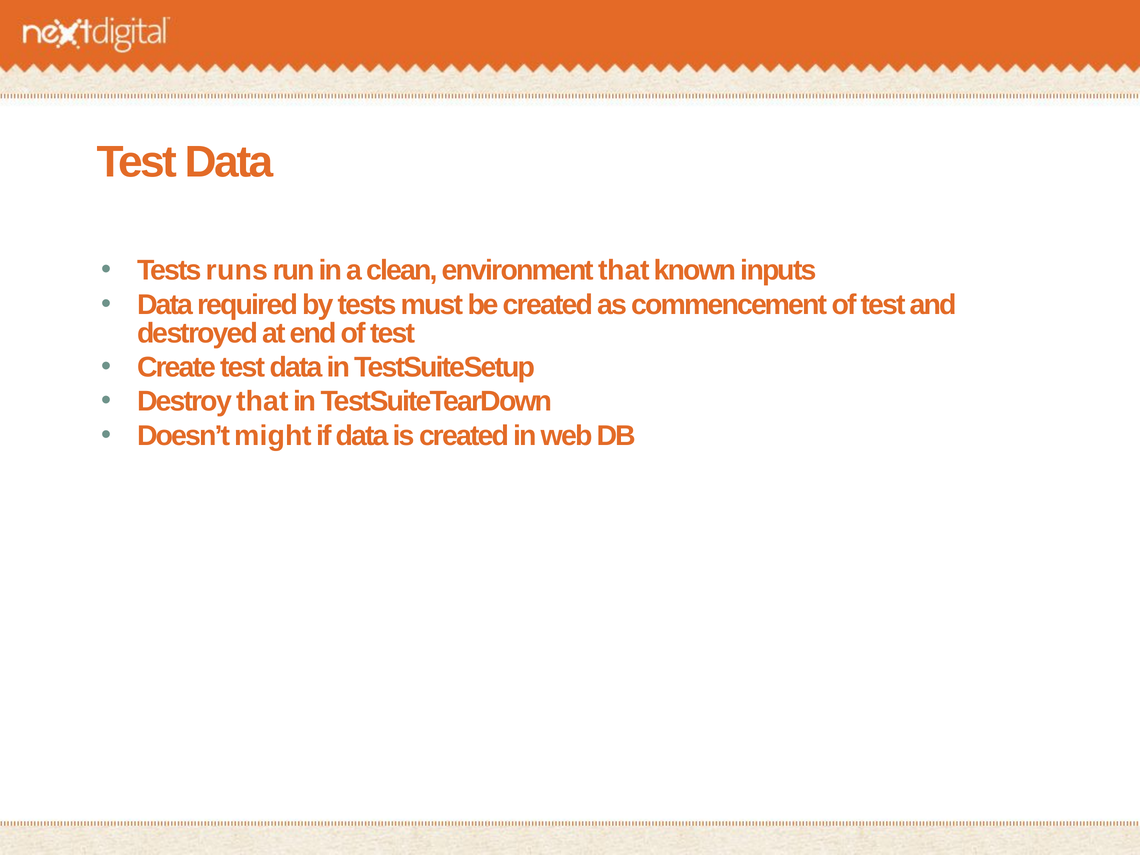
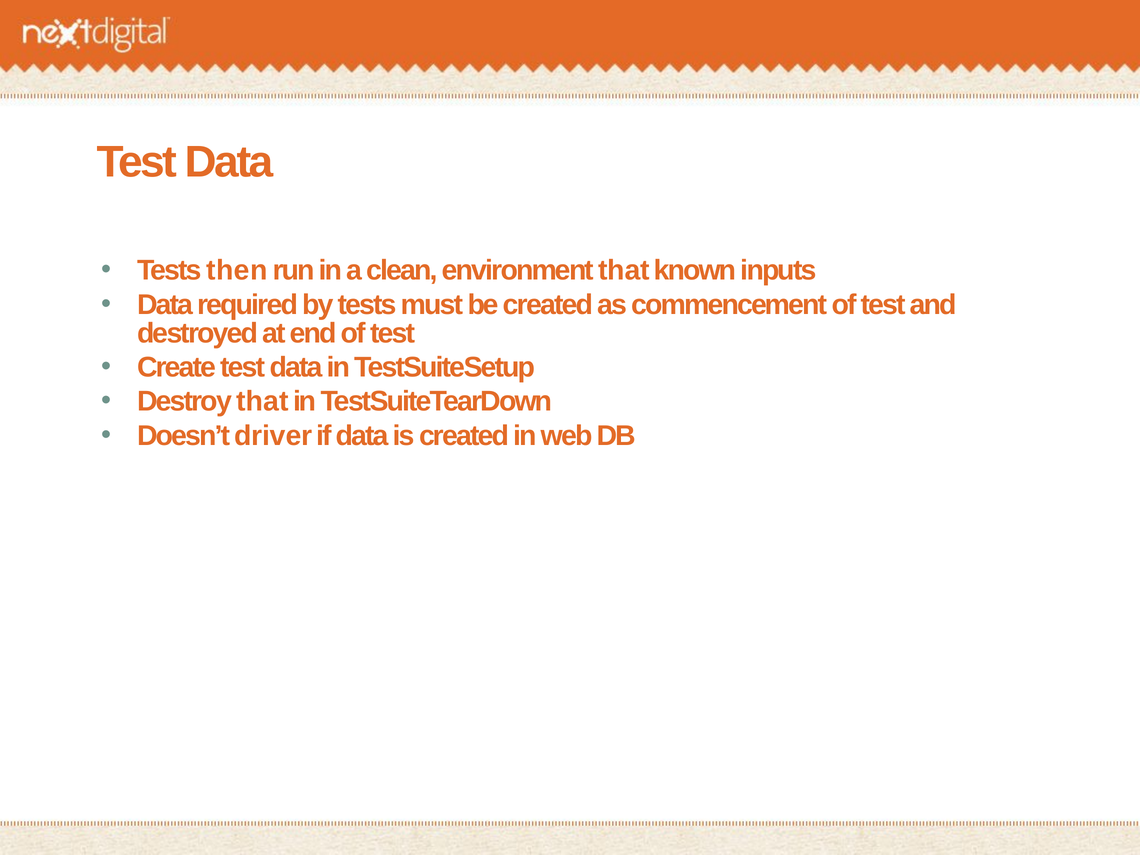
runs: runs -> then
might: might -> driver
